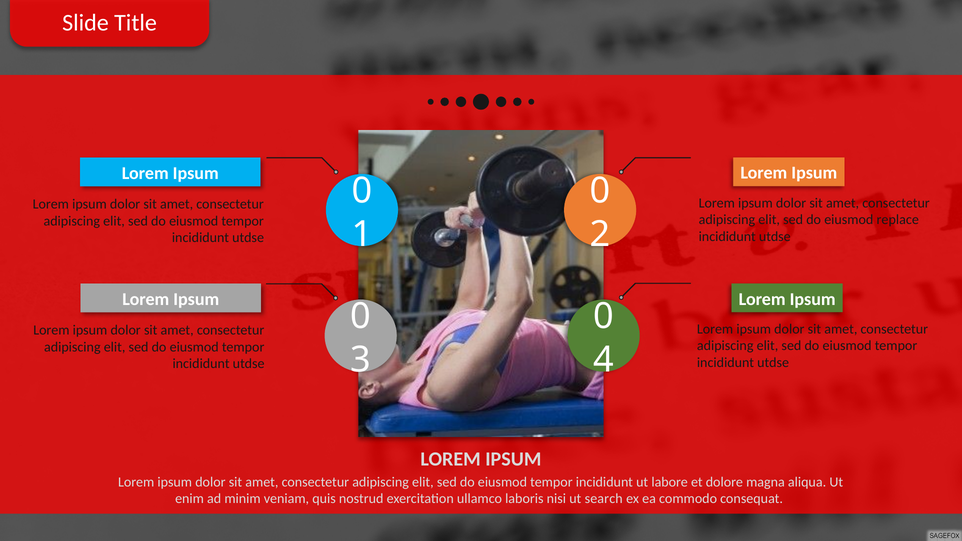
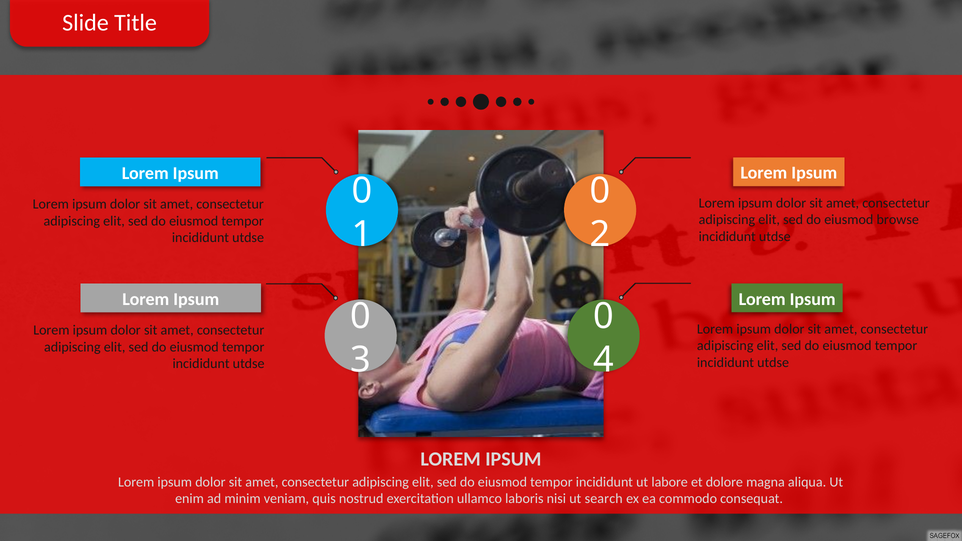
replace: replace -> browse
